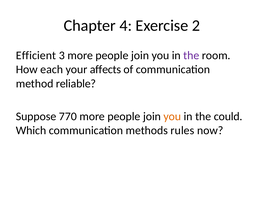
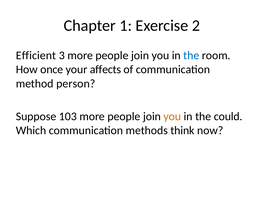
4: 4 -> 1
the at (191, 55) colour: purple -> blue
each: each -> once
reliable: reliable -> person
770: 770 -> 103
rules: rules -> think
